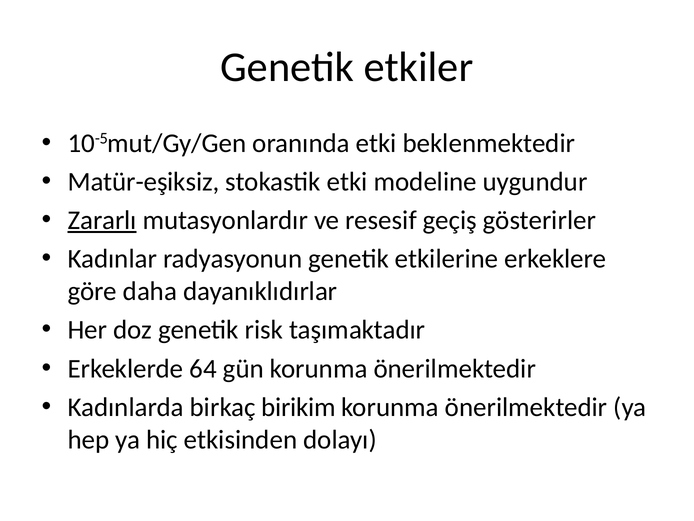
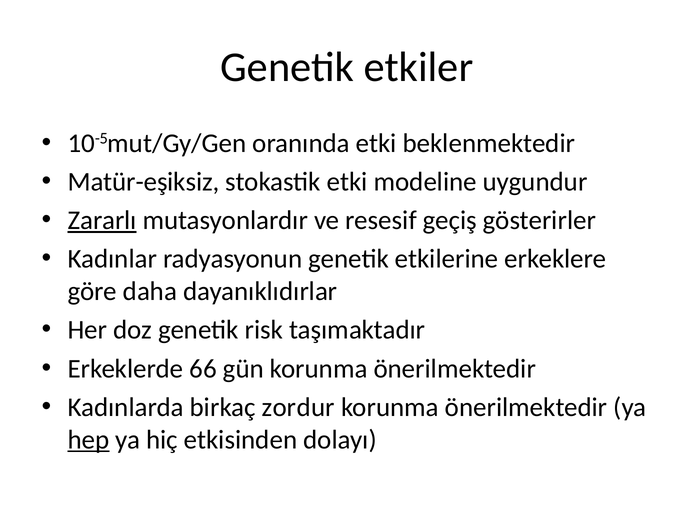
64: 64 -> 66
birikim: birikim -> zordur
hep underline: none -> present
